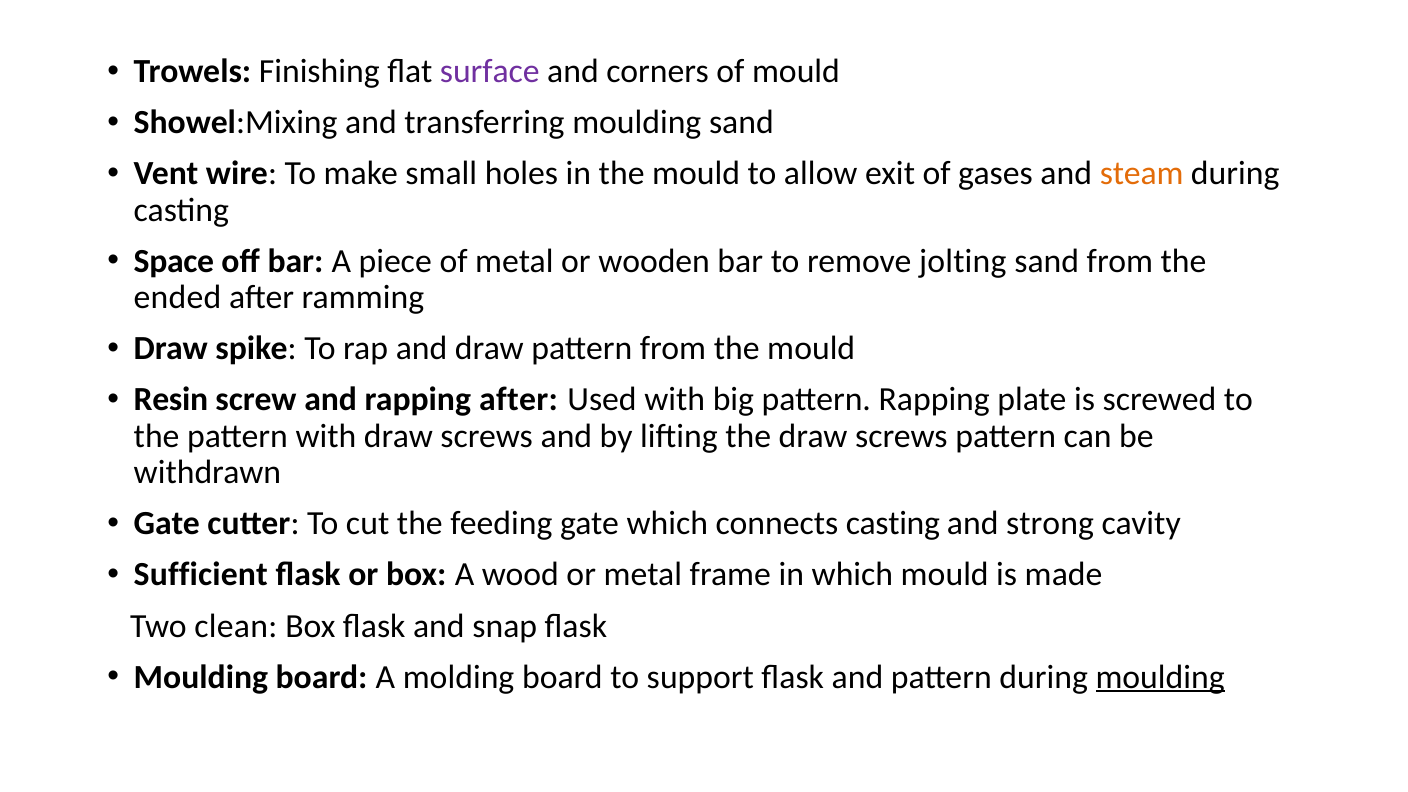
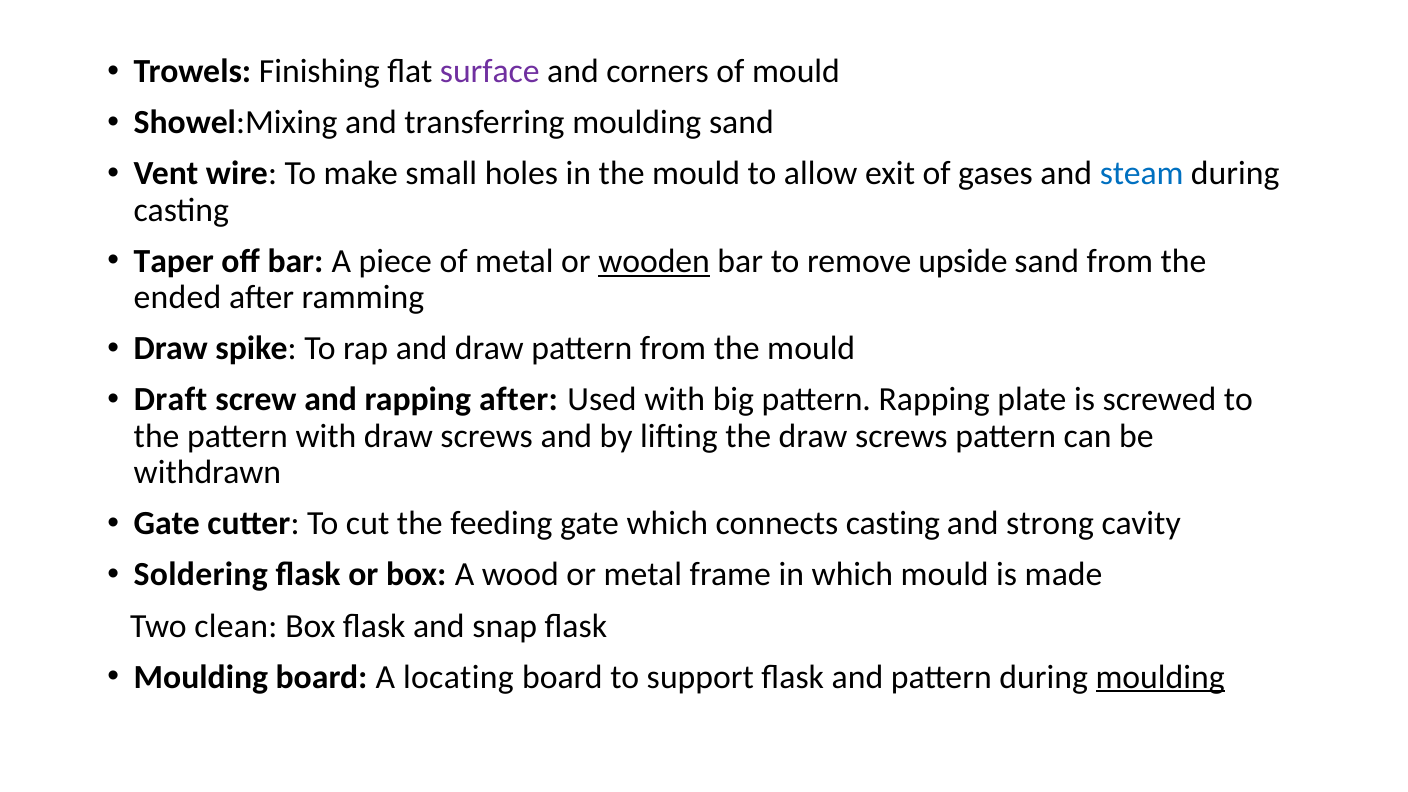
steam colour: orange -> blue
Space: Space -> Taper
wooden underline: none -> present
jolting: jolting -> upside
Resin: Resin -> Draft
Sufficient: Sufficient -> Soldering
molding: molding -> locating
